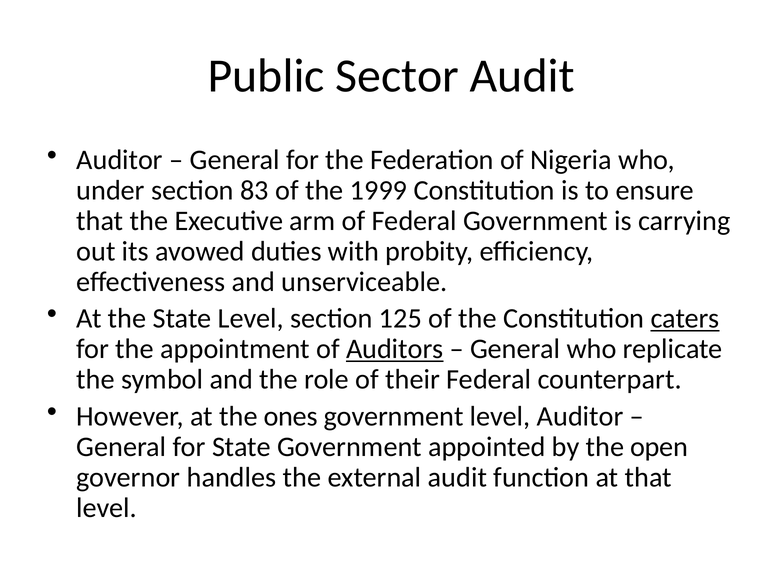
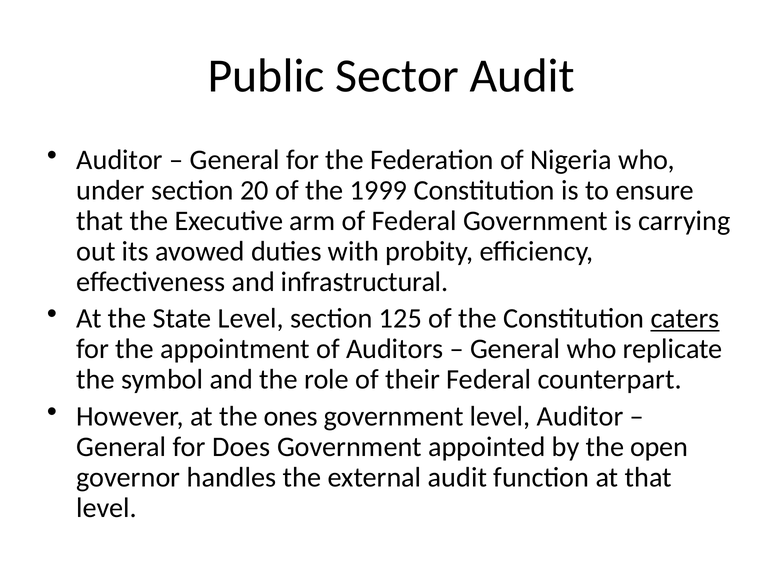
83: 83 -> 20
unserviceable: unserviceable -> infrastructural
Auditors underline: present -> none
for State: State -> Does
